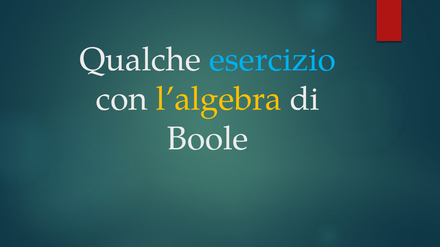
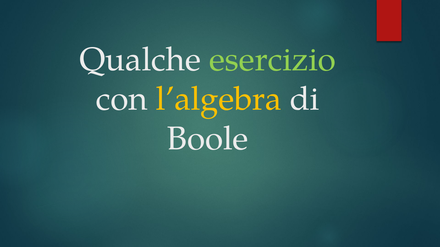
esercizio colour: light blue -> light green
